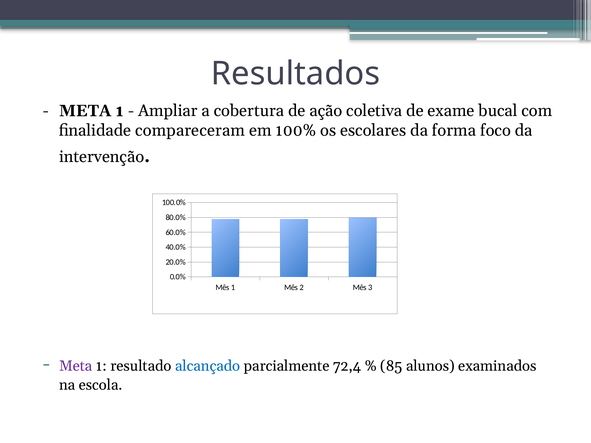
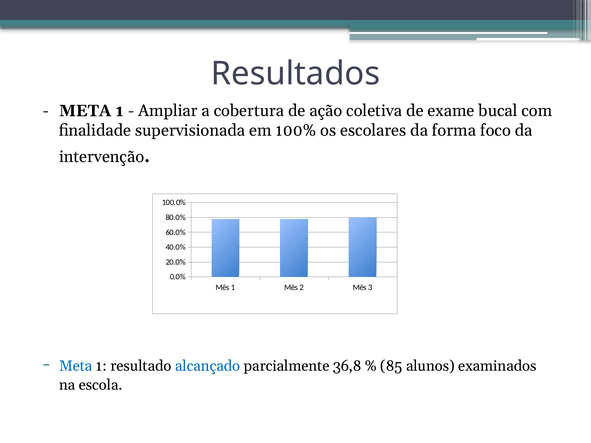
compareceram: compareceram -> supervisionada
Meta at (76, 366) colour: purple -> blue
72,4: 72,4 -> 36,8
